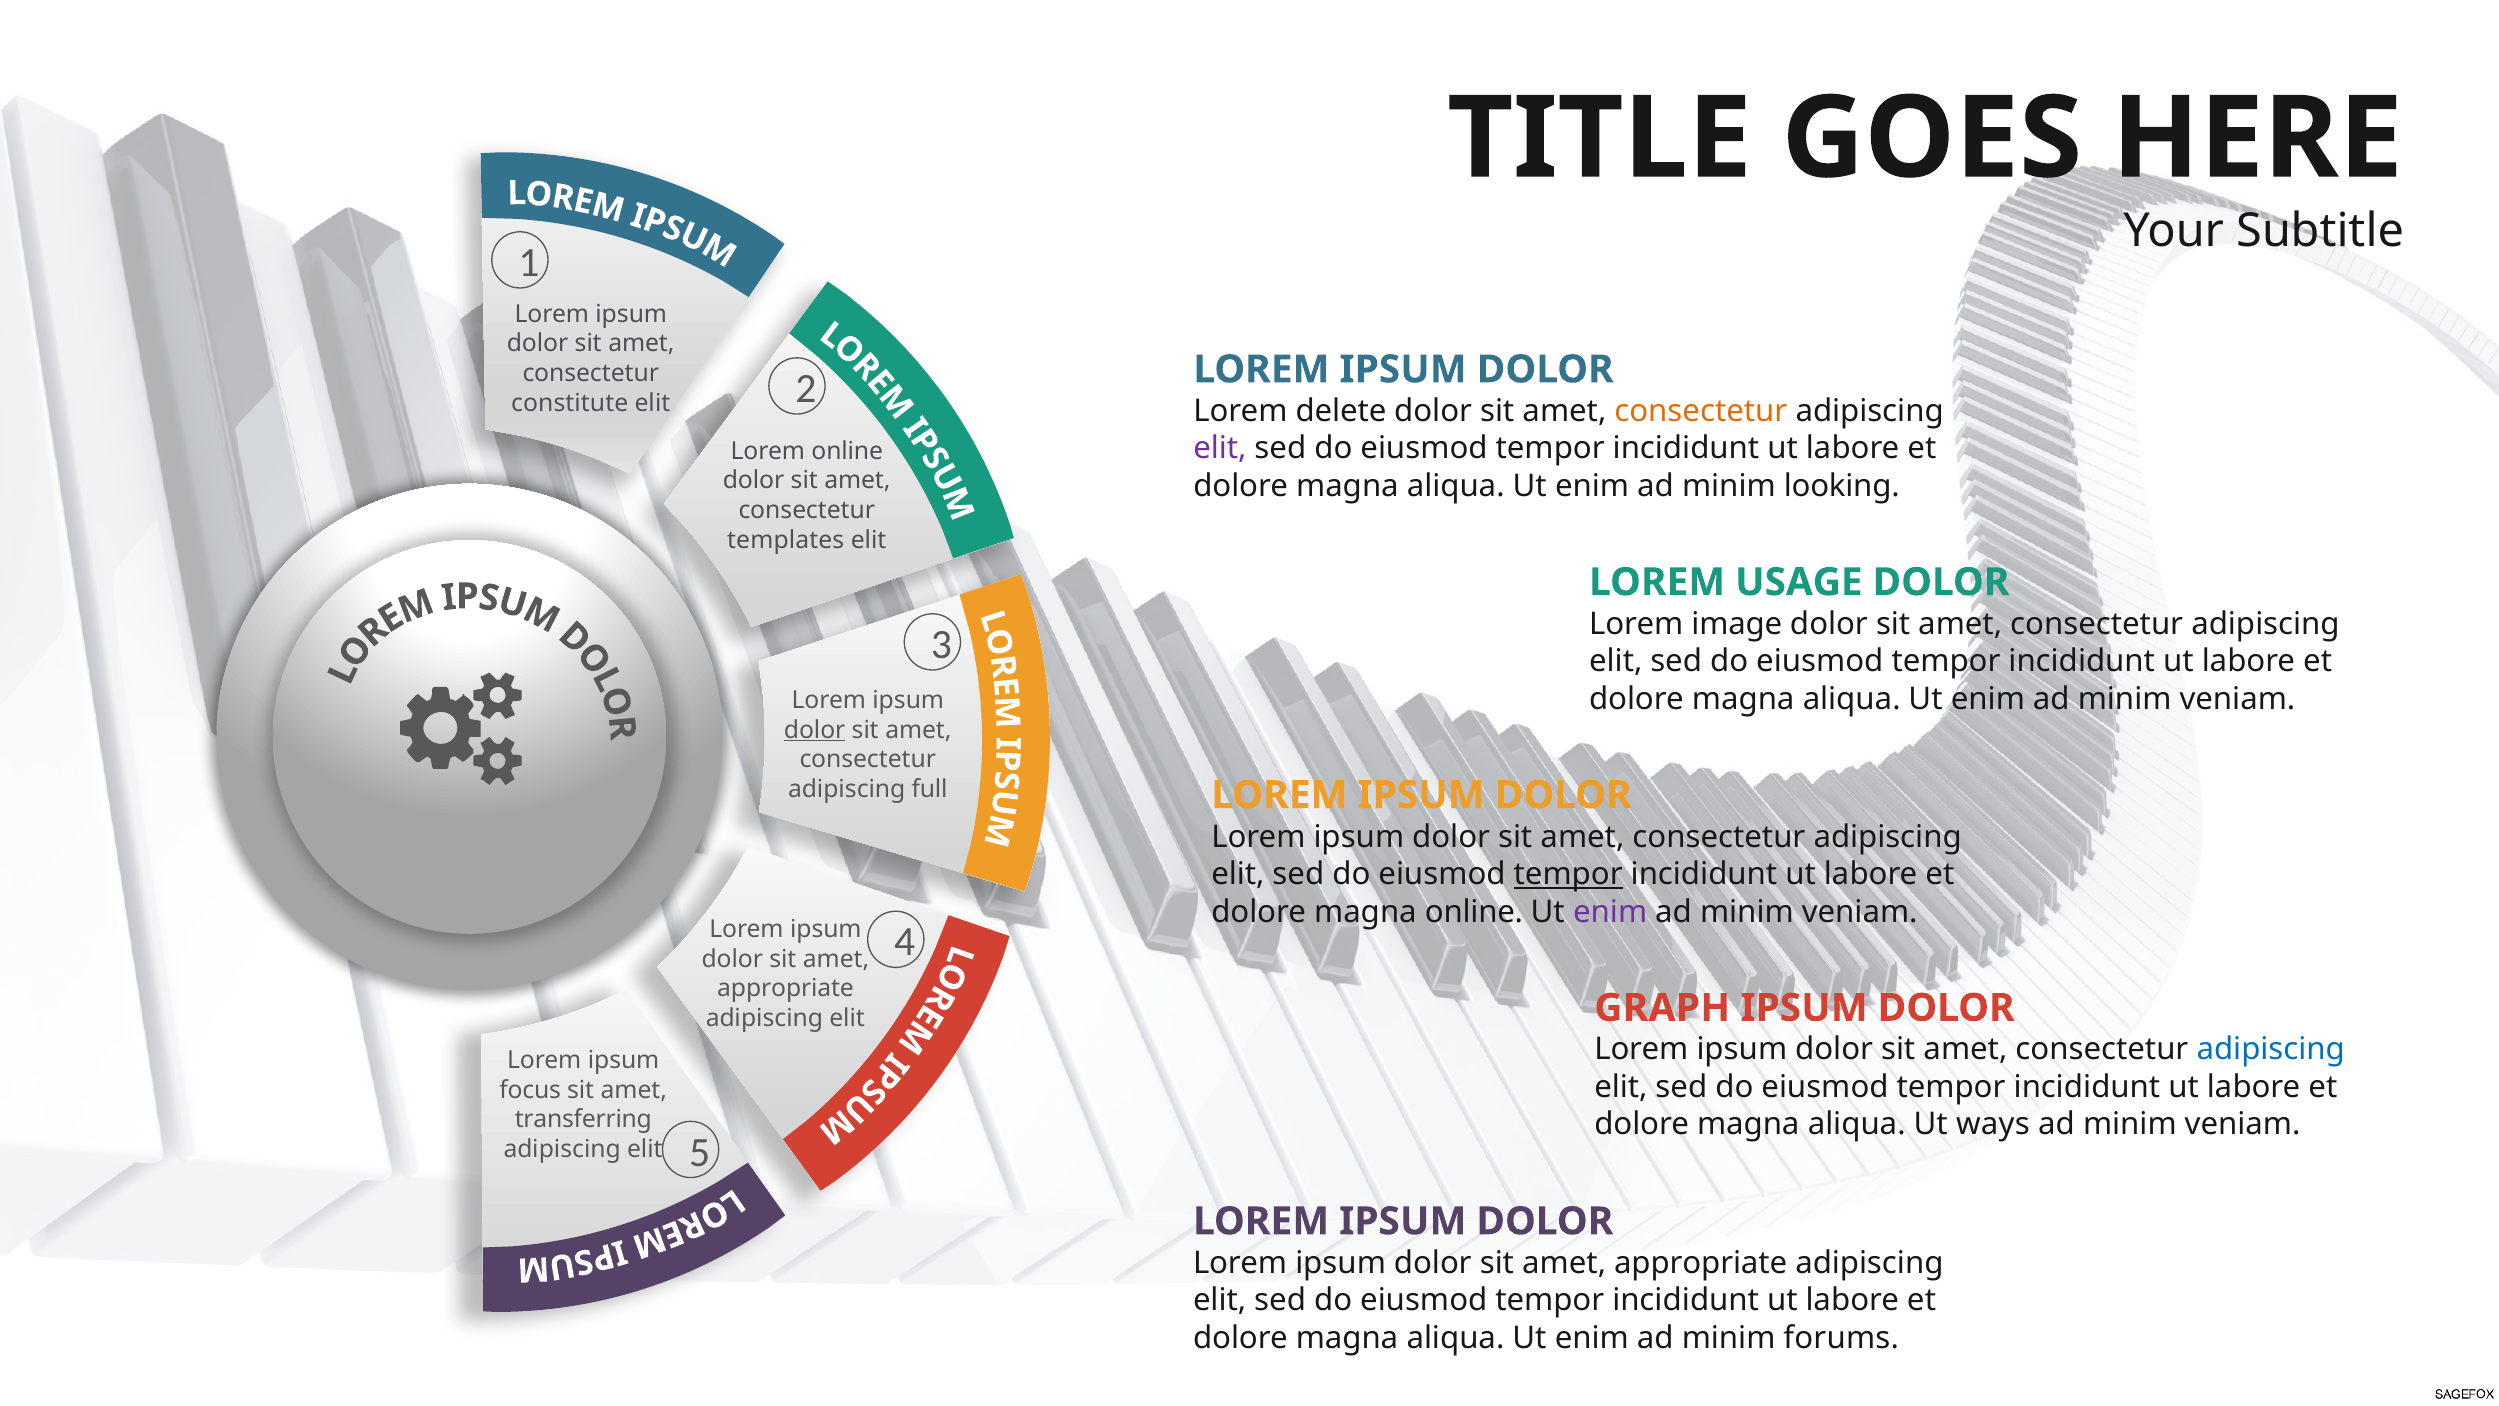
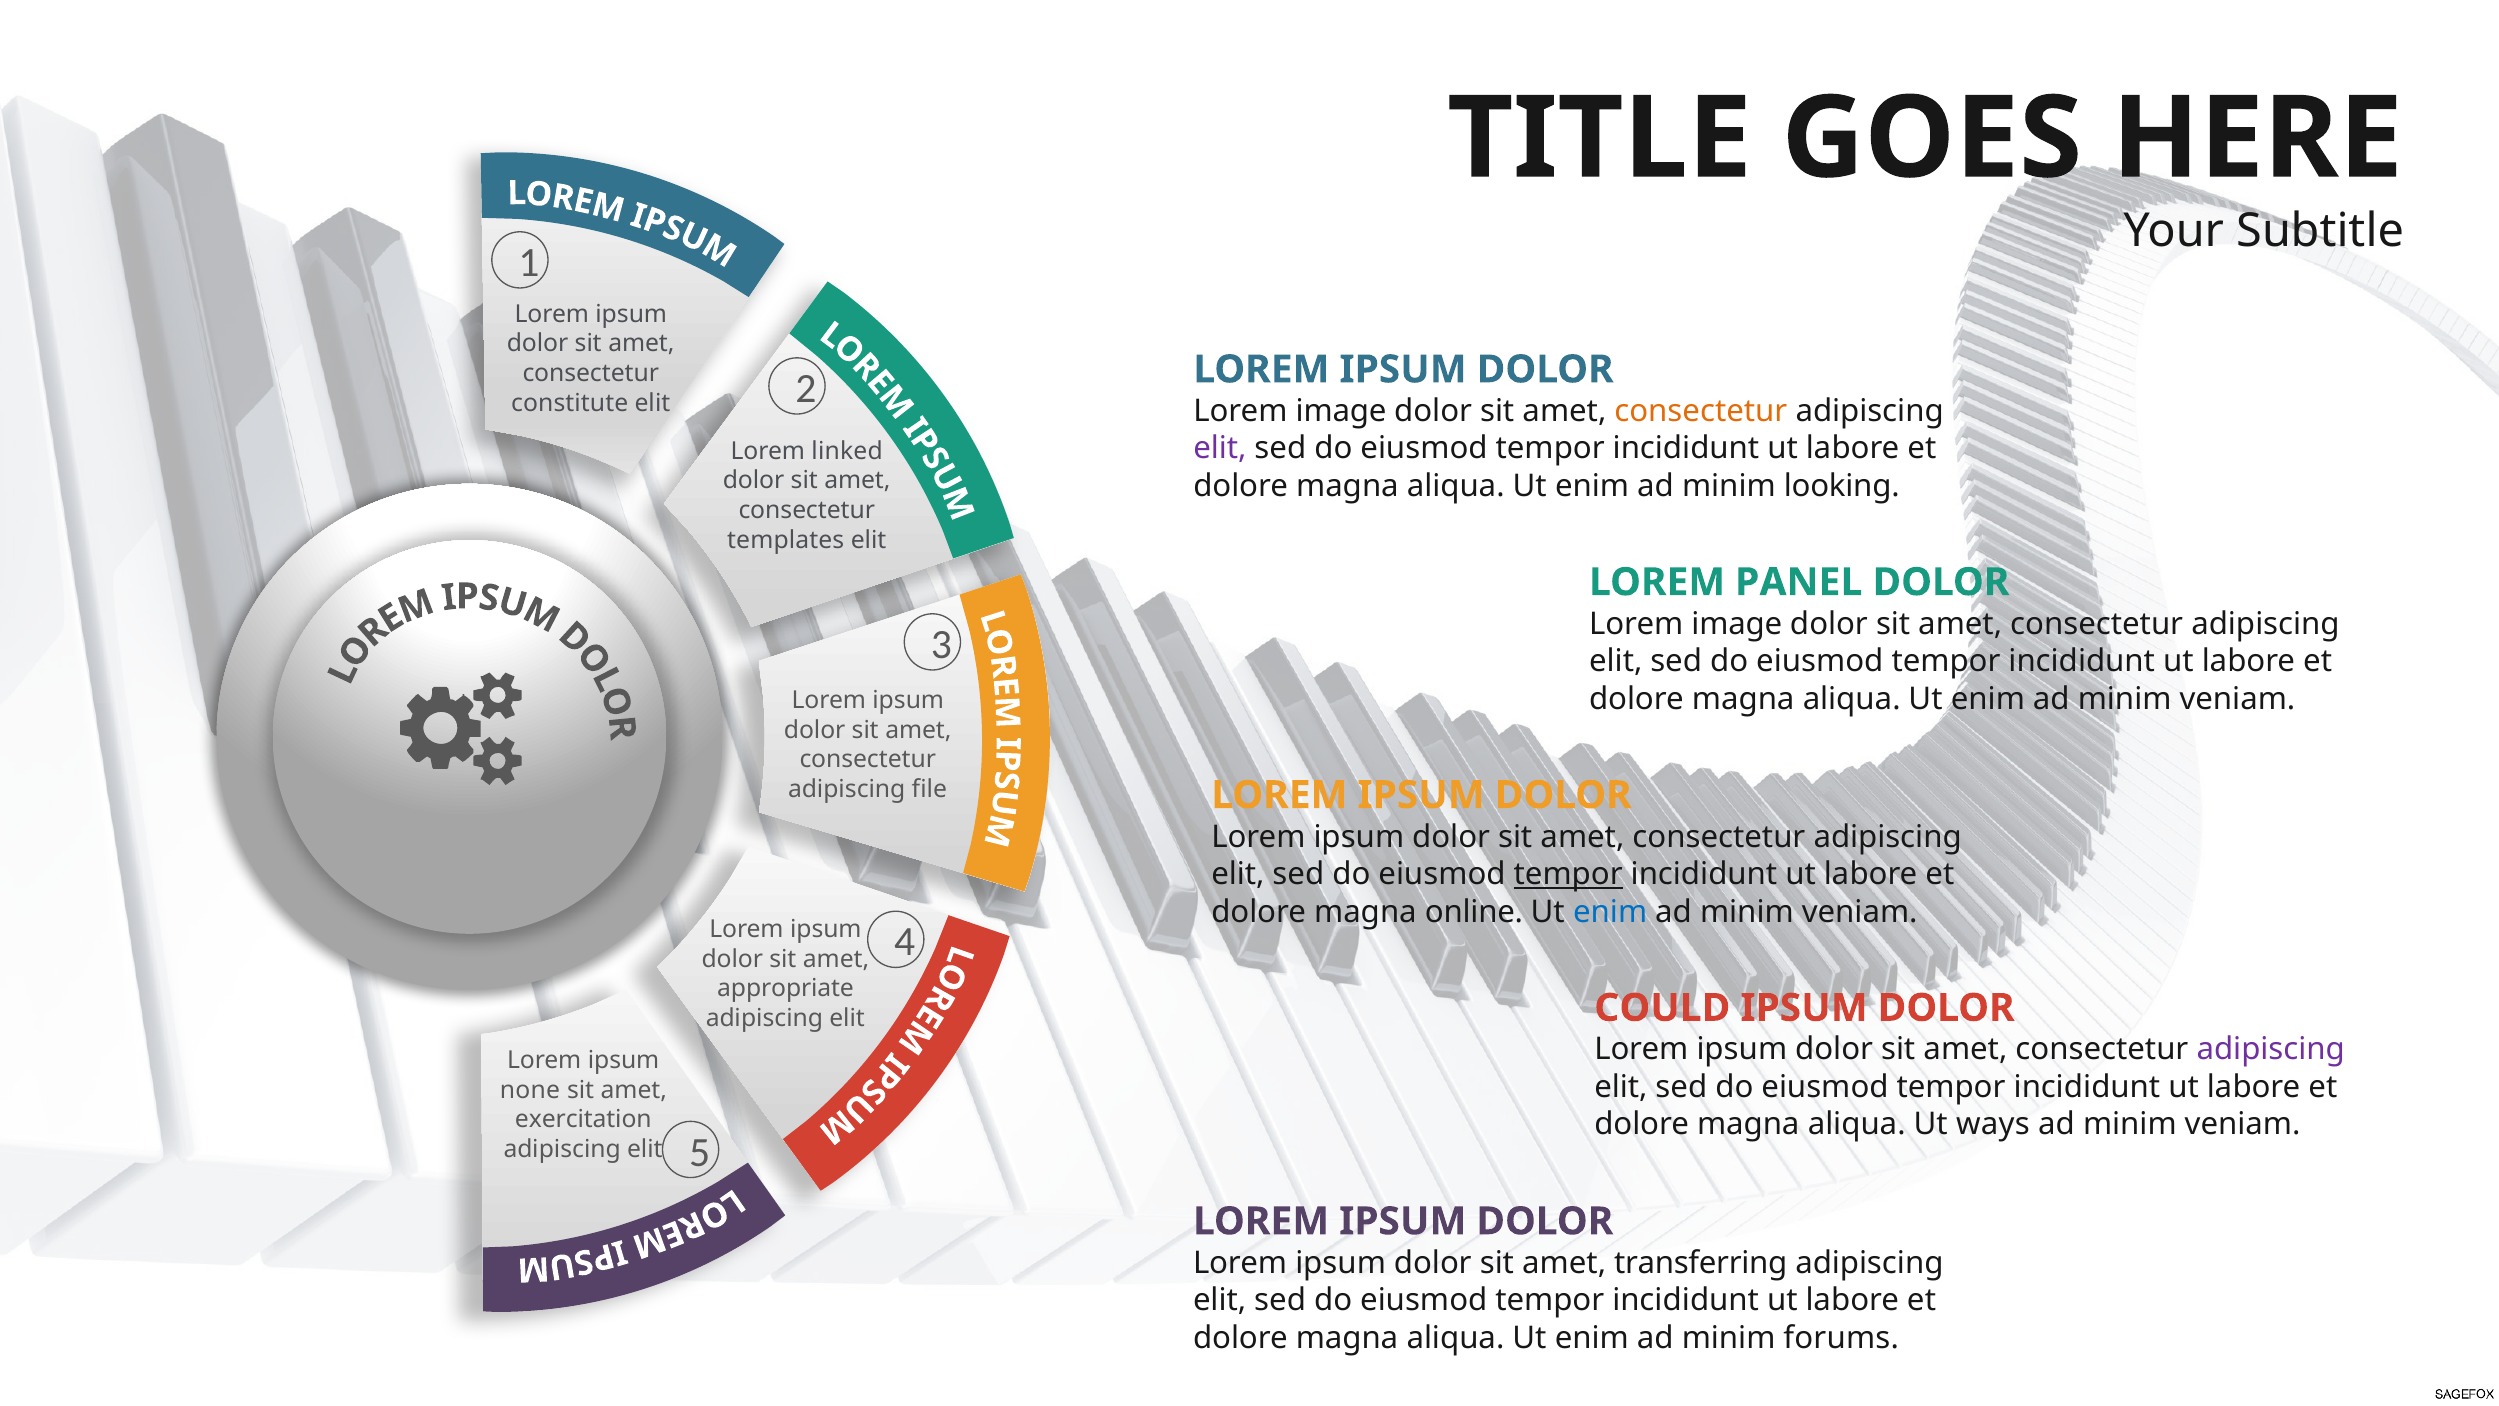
delete at (1341, 411): delete -> image
Lorem online: online -> linked
USAGE: USAGE -> PANEL
dolor at (815, 730) underline: present -> none
full: full -> file
enim at (1610, 912) colour: purple -> blue
GRAPH: GRAPH -> COULD
adipiscing at (2271, 1049) colour: blue -> purple
focus: focus -> none
transferring: transferring -> exercitation
appropriate at (1701, 1263): appropriate -> transferring
